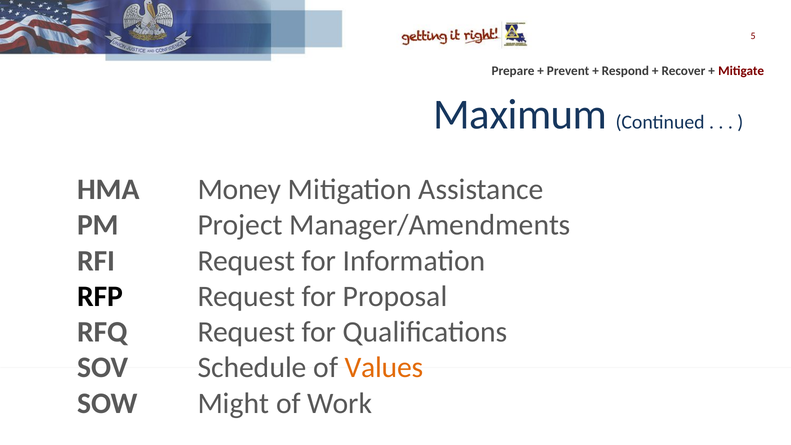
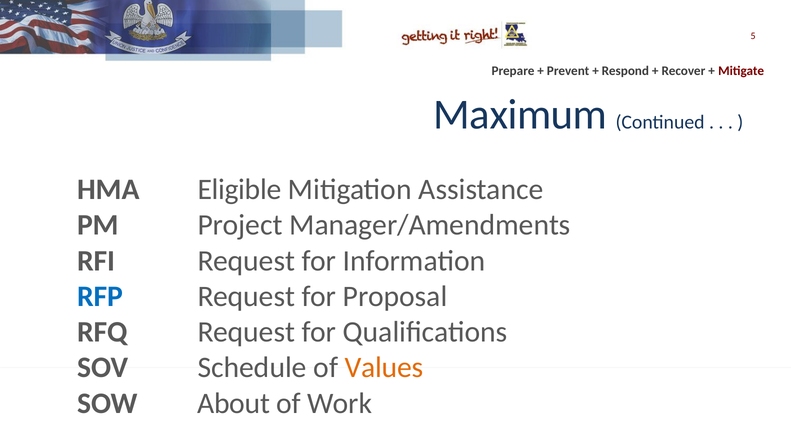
Money: Money -> Eligible
RFP colour: black -> blue
Might: Might -> About
